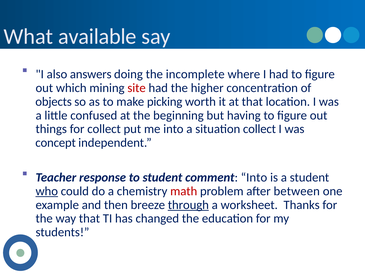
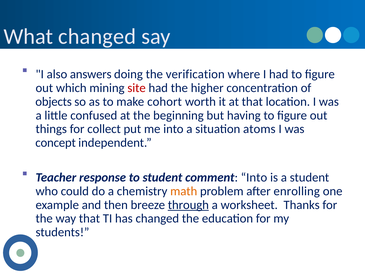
What available: available -> changed
incomplete: incomplete -> verification
picking: picking -> cohort
situation collect: collect -> atoms
who underline: present -> none
math colour: red -> orange
between: between -> enrolling
